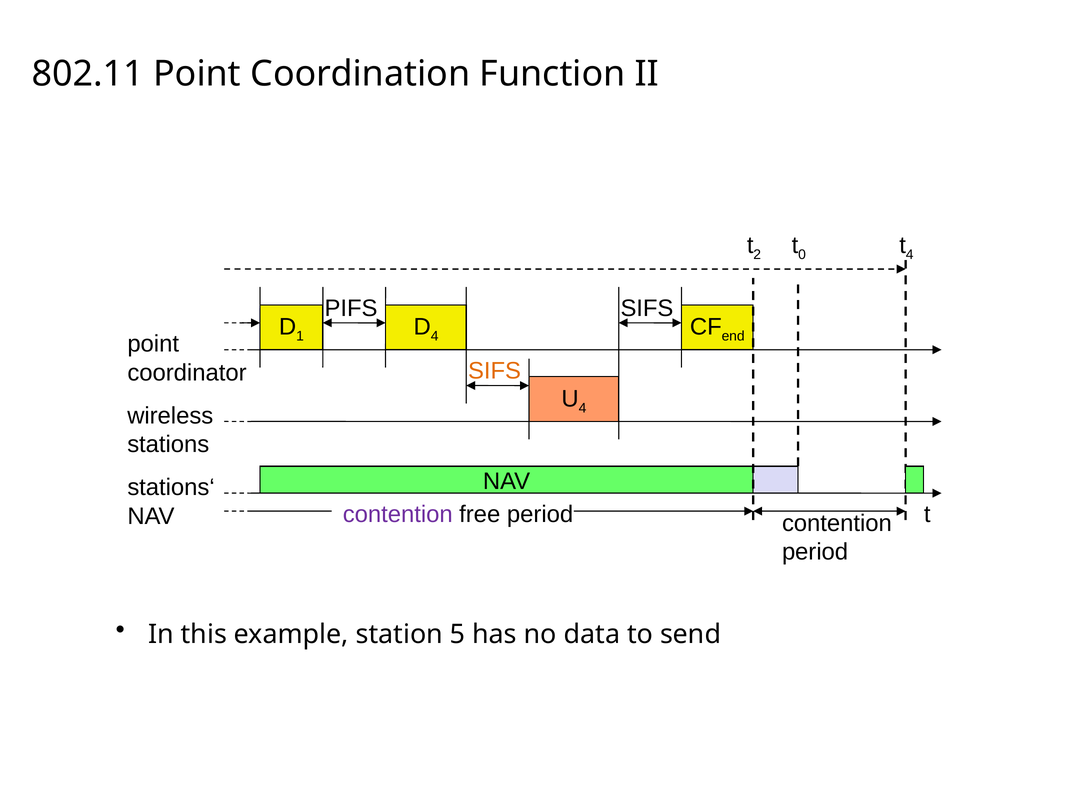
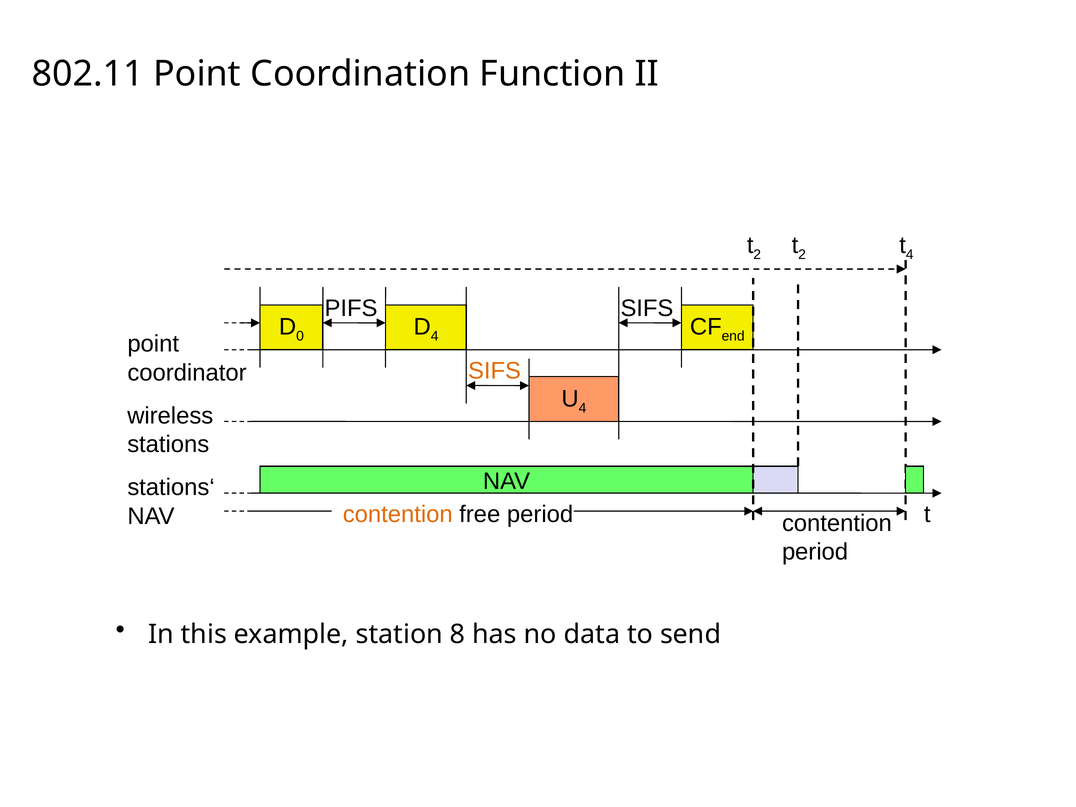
0 at (802, 255): 0 -> 2
1: 1 -> 0
contention at (398, 514) colour: purple -> orange
5: 5 -> 8
